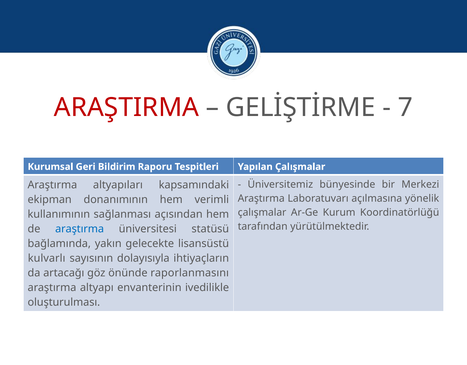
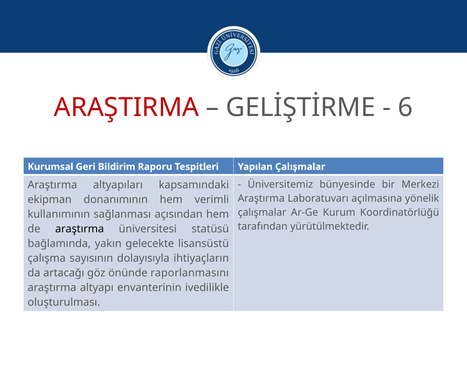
7: 7 -> 6
araştırma at (80, 229) colour: blue -> black
kulvarlı: kulvarlı -> çalışma
